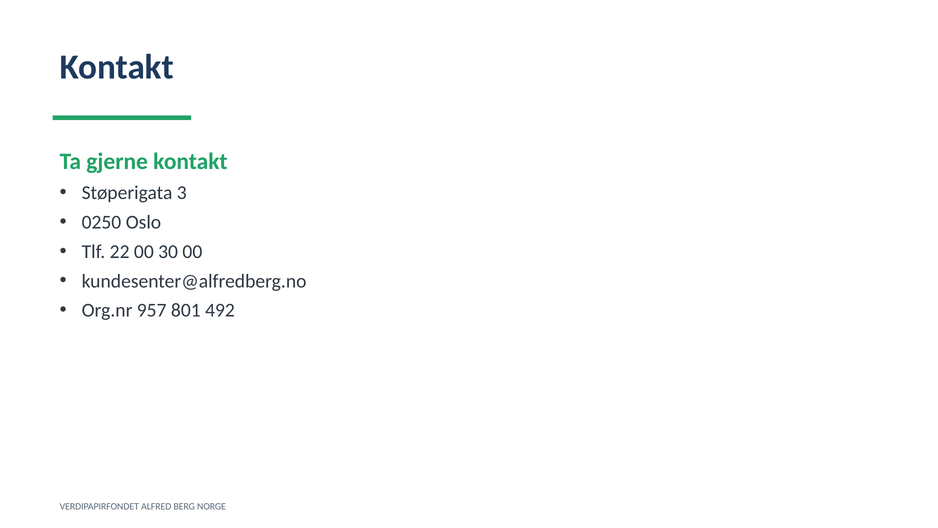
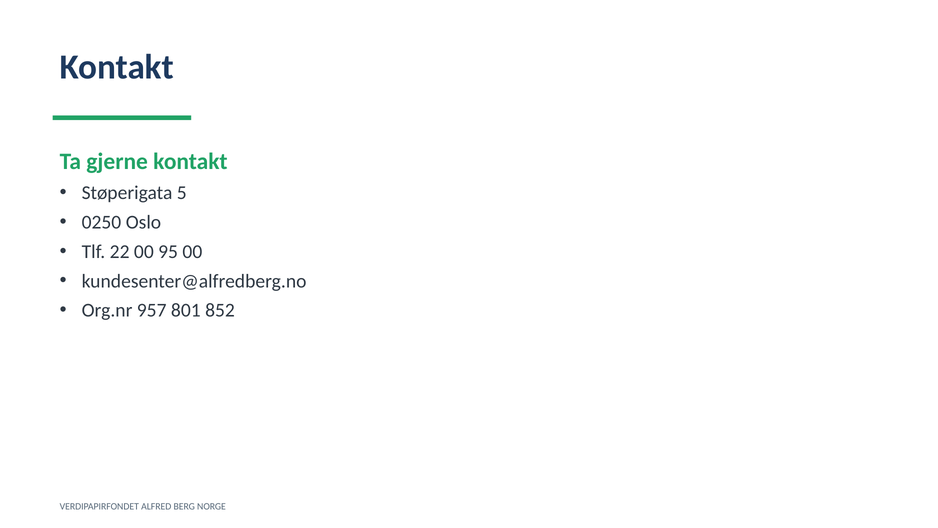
3: 3 -> 5
30: 30 -> 95
492: 492 -> 852
